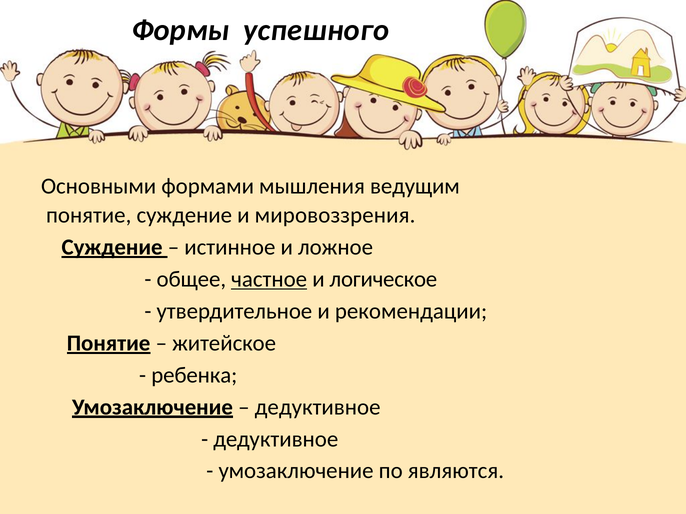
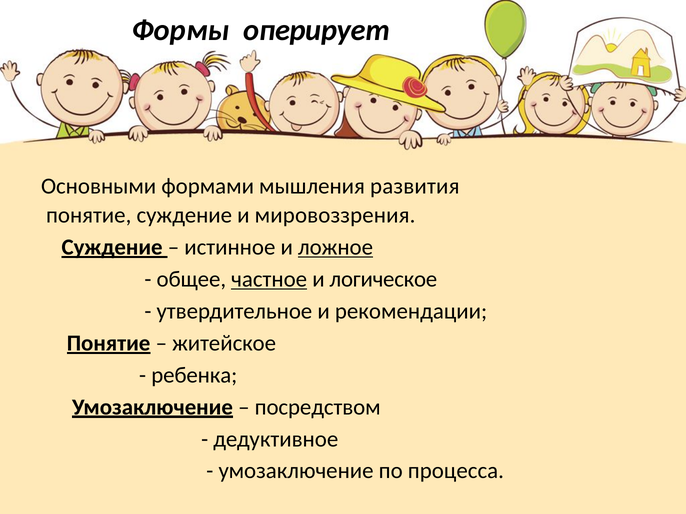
успешного: успешного -> оперирует
ведущим: ведущим -> развития
ложное underline: none -> present
дедуктивное at (318, 407): дедуктивное -> посредством
являются: являются -> процесса
